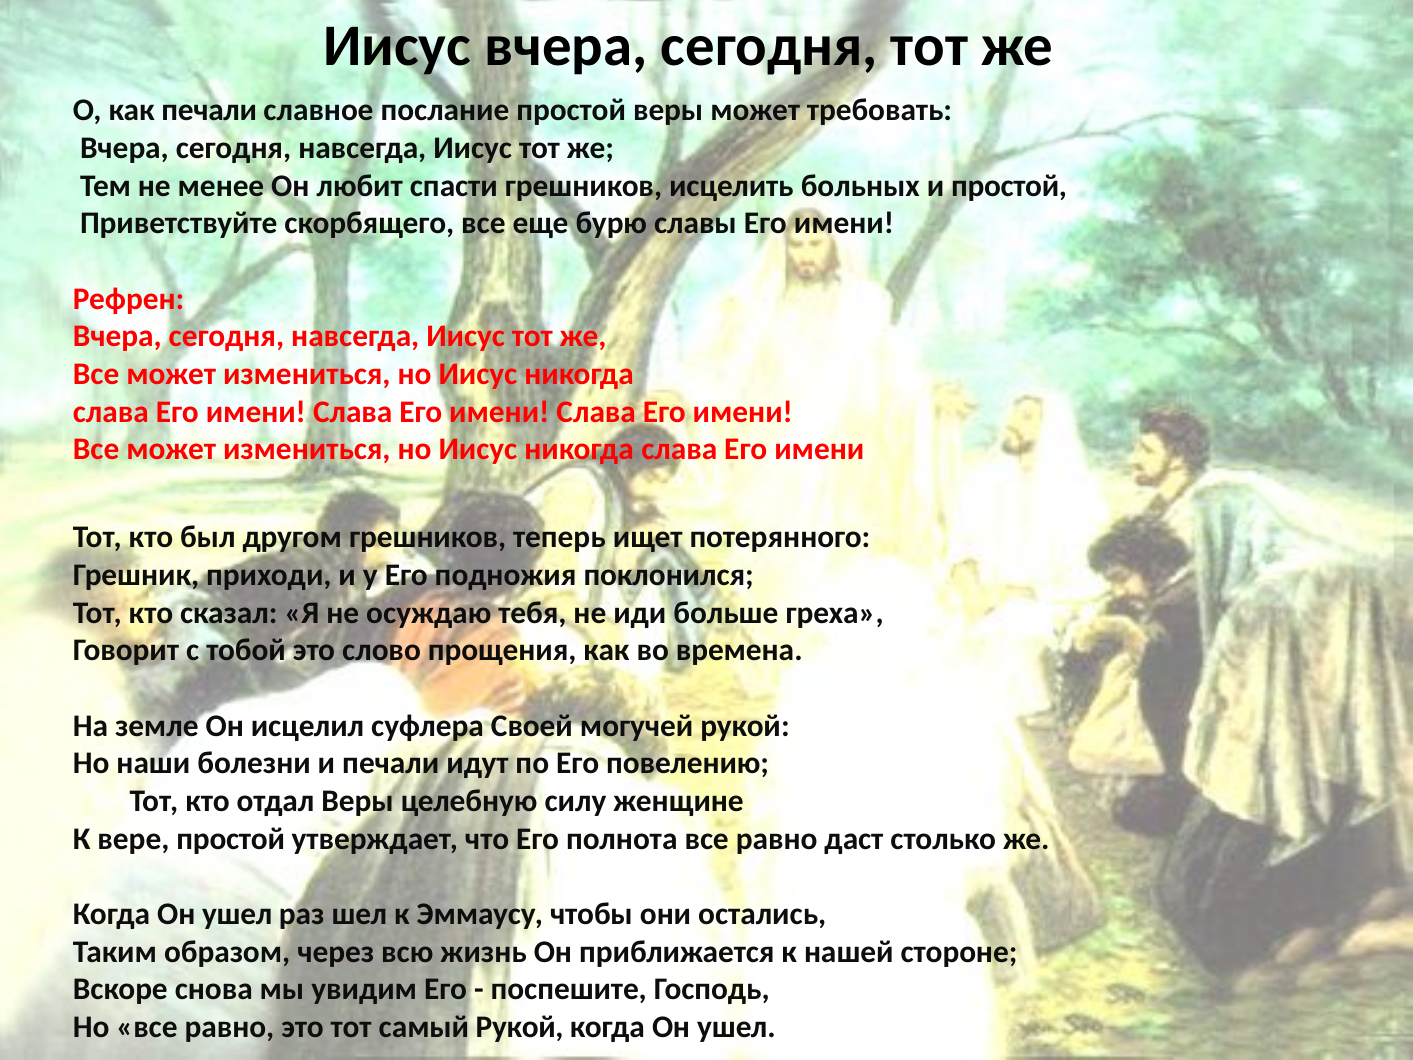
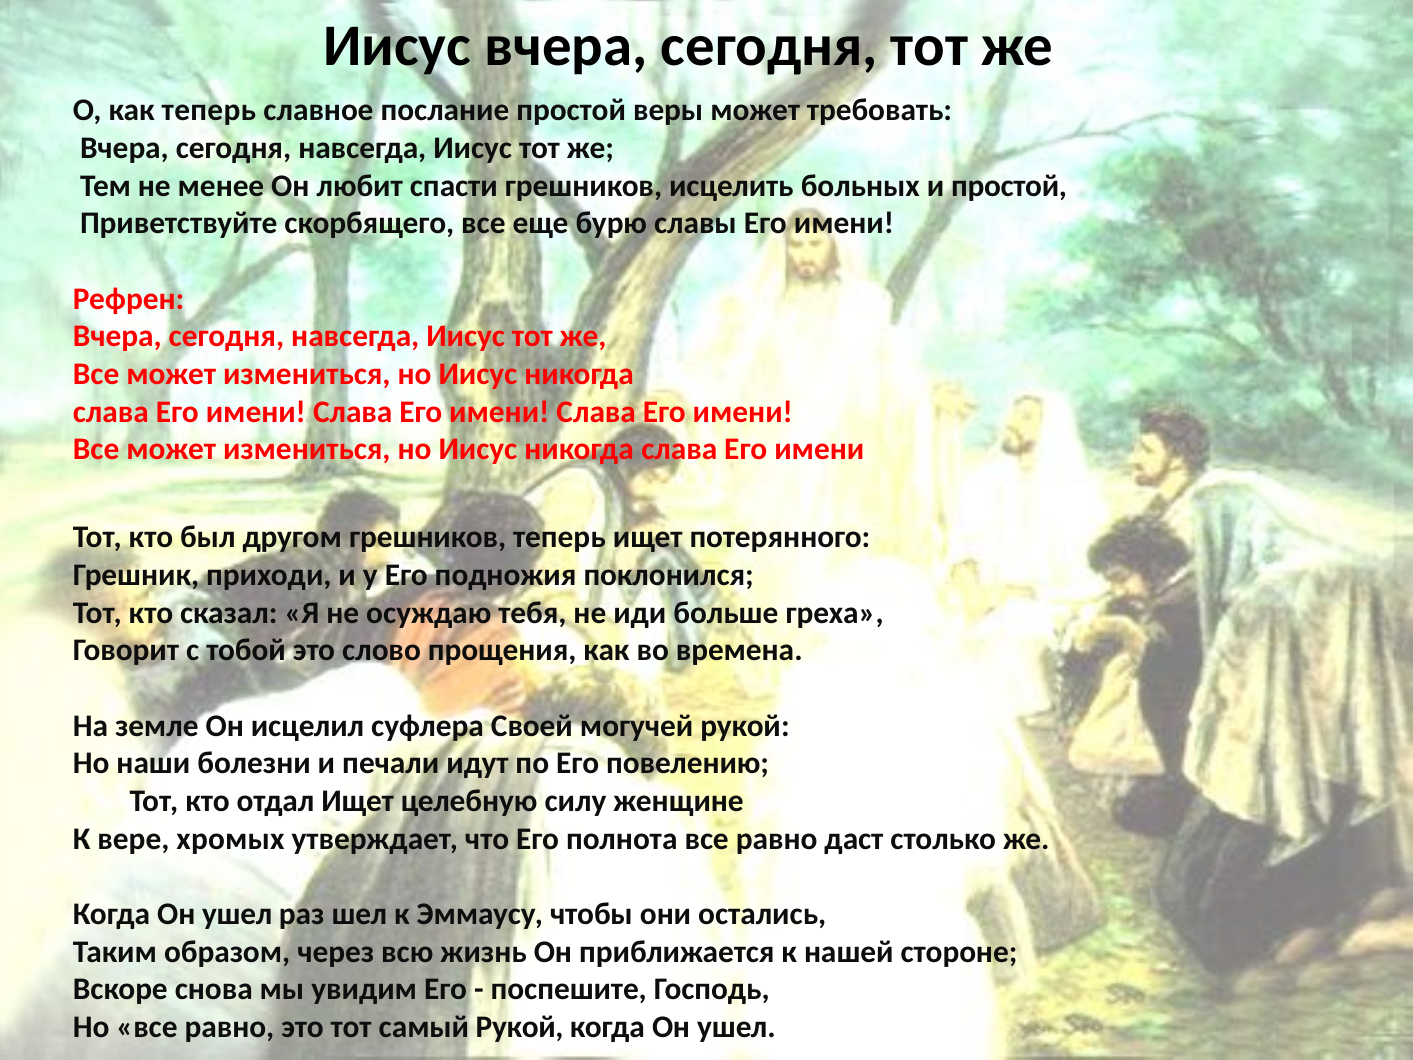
как печали: печали -> теперь
отдал Веры: Веры -> Ищет
вере простой: простой -> хромых
